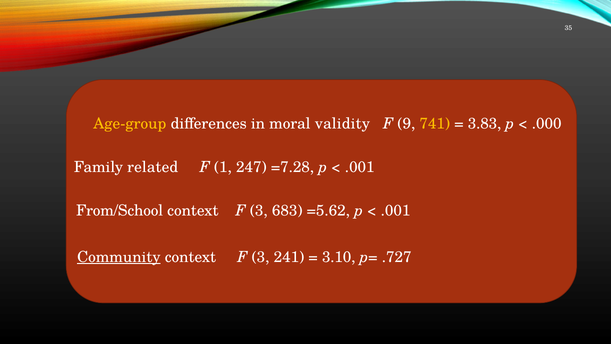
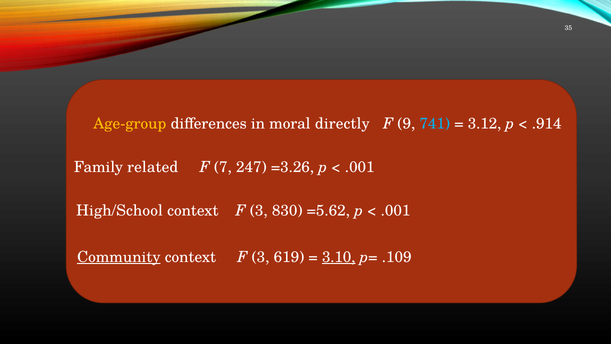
validity: validity -> directly
741 colour: yellow -> light blue
3.83: 3.83 -> 3.12
.000: .000 -> .914
1: 1 -> 7
=7.28: =7.28 -> =3.26
From/School: From/School -> High/School
683: 683 -> 830
241: 241 -> 619
3.10 underline: none -> present
.727: .727 -> .109
